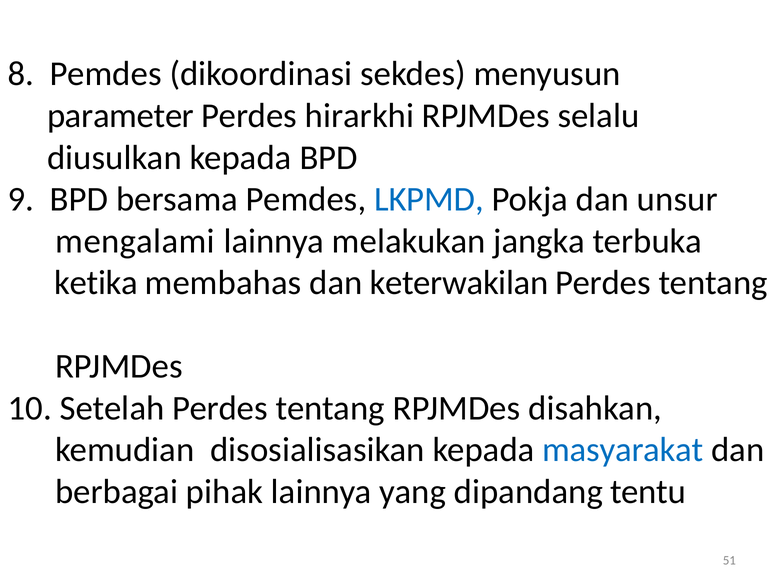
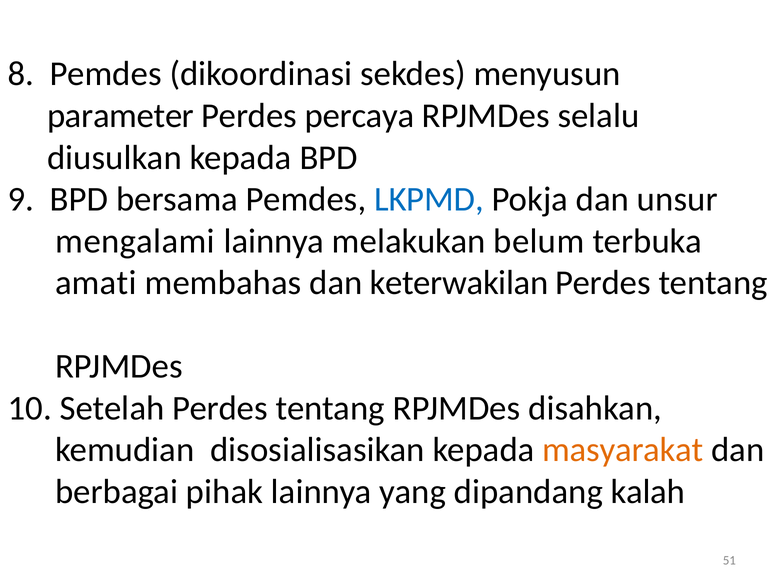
hirarkhi: hirarkhi -> percaya
jangka: jangka -> belum
ketika: ketika -> amati
masyarakat colour: blue -> orange
tentu: tentu -> kalah
